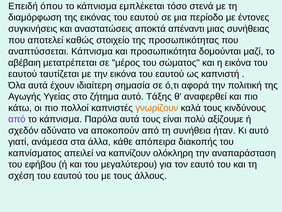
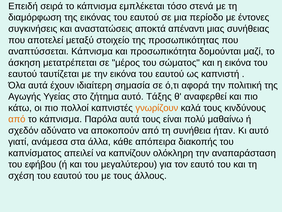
όπου: όπου -> σειρά
καθώς: καθώς -> μεταξύ
αβέβαιη: αβέβαιη -> άσκηση
από at (17, 119) colour: purple -> orange
αξίζουμε: αξίζουμε -> μαθαίνω
